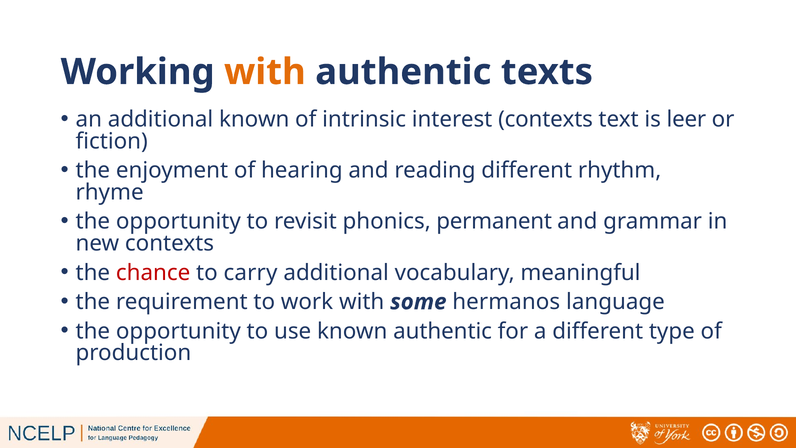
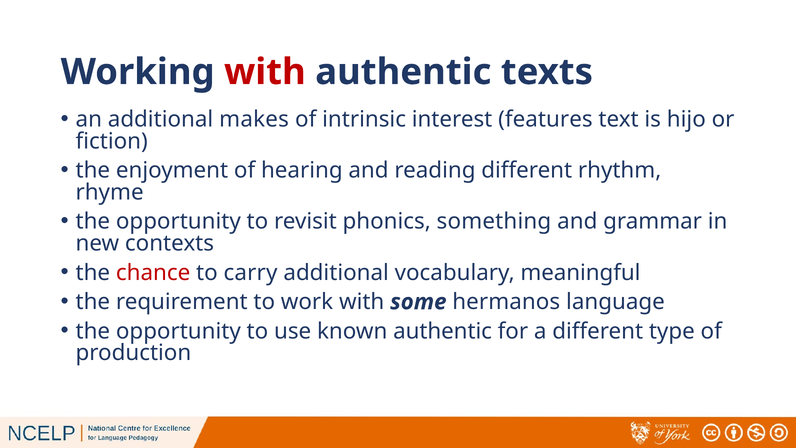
with at (265, 72) colour: orange -> red
additional known: known -> makes
interest contexts: contexts -> features
leer: leer -> hijo
permanent: permanent -> something
